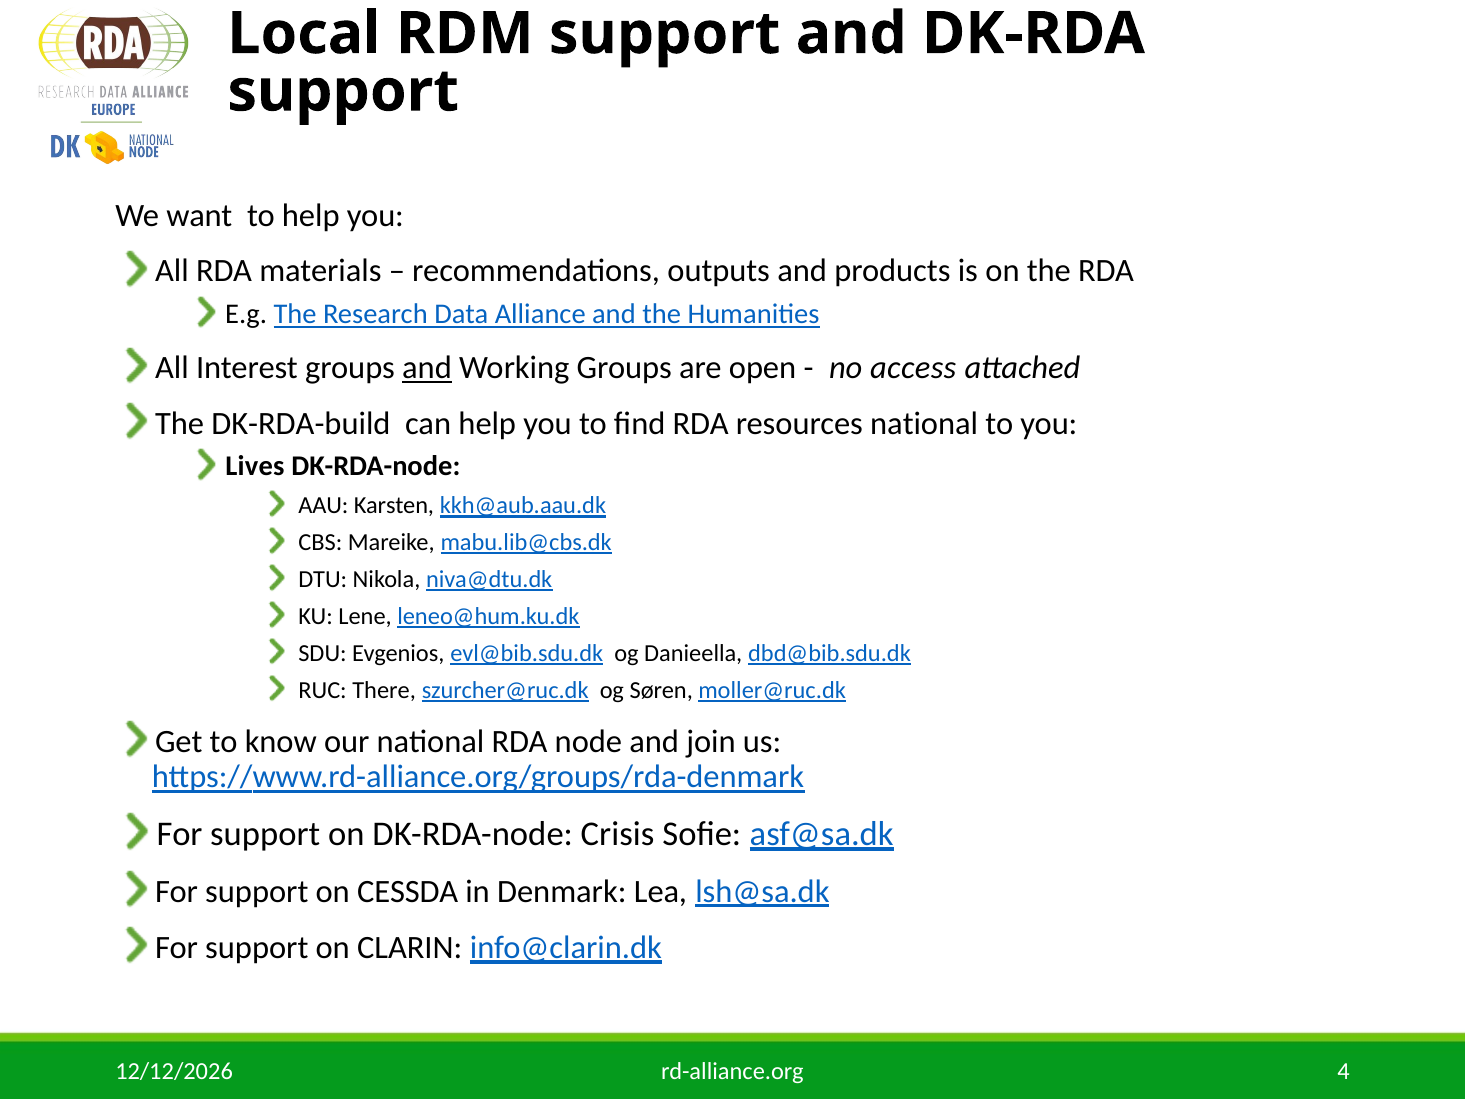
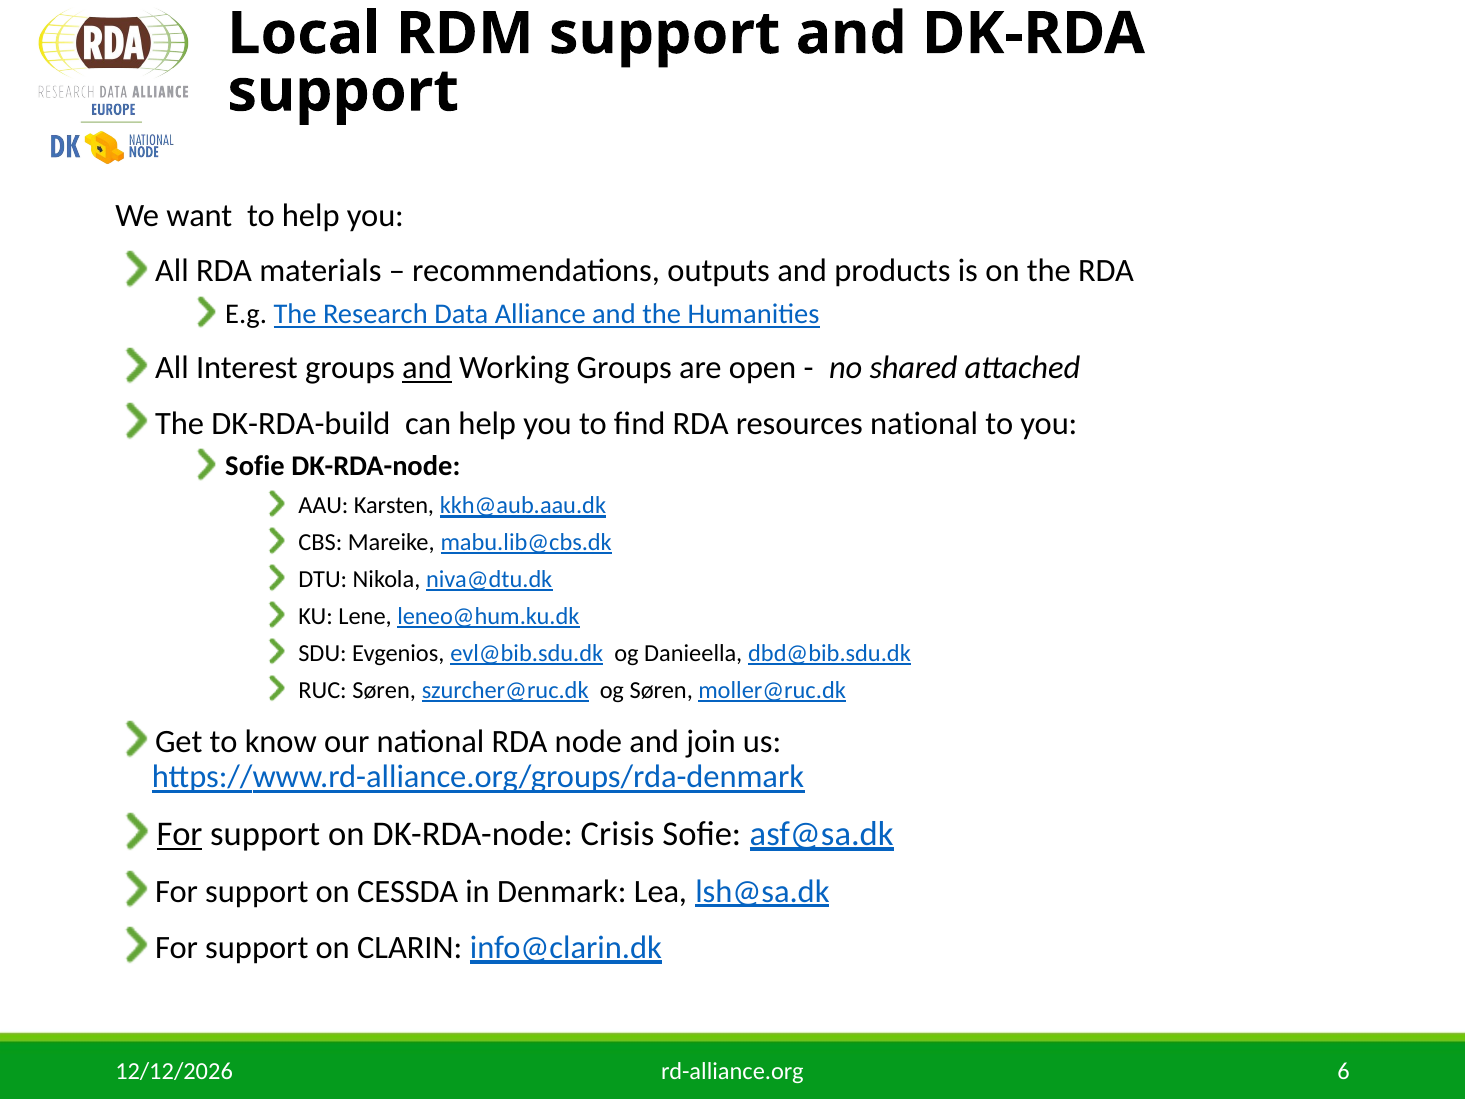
access: access -> shared
Lives at (255, 466): Lives -> Sofie
RUC There: There -> Søren
For at (180, 834) underline: none -> present
4: 4 -> 6
